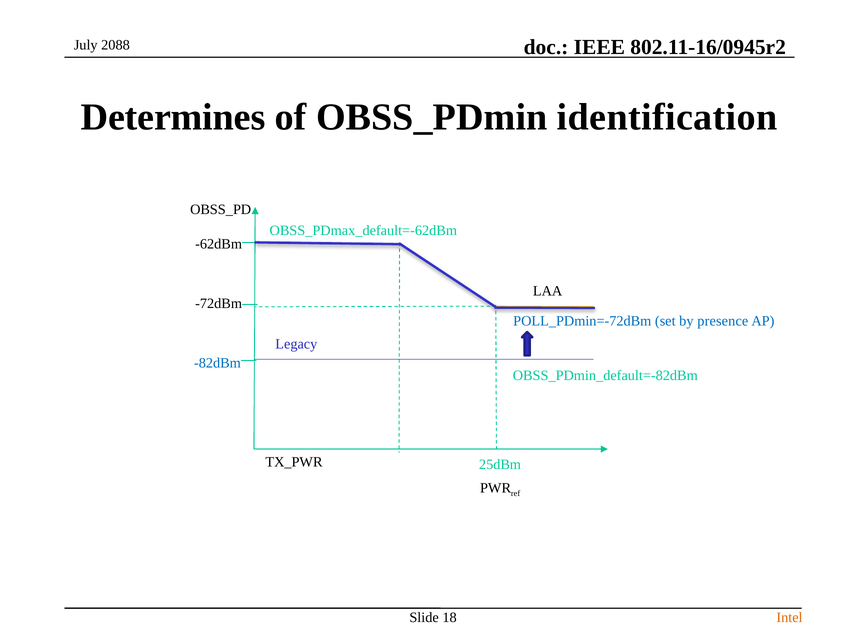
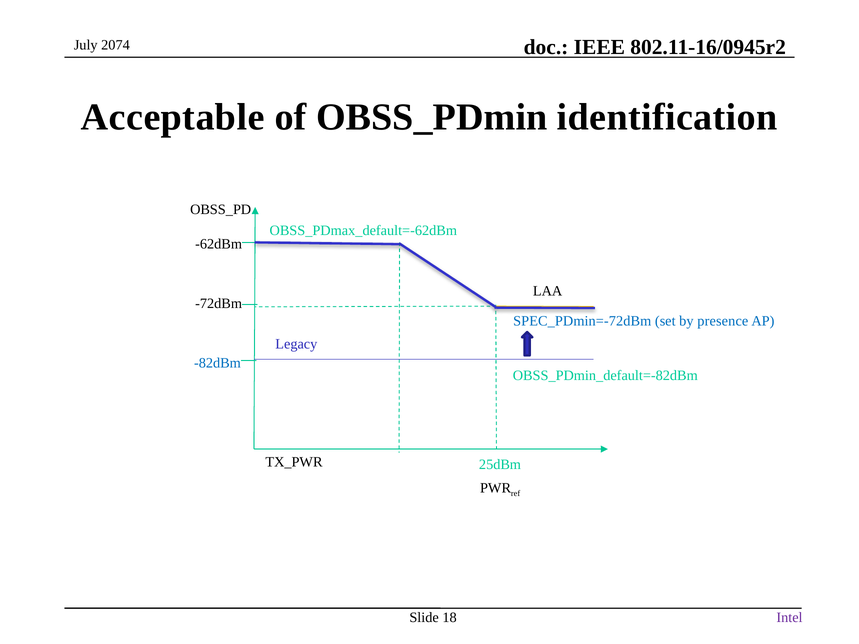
2088: 2088 -> 2074
Determines: Determines -> Acceptable
POLL_PDmin=-72dBm: POLL_PDmin=-72dBm -> SPEC_PDmin=-72dBm
Intel colour: orange -> purple
